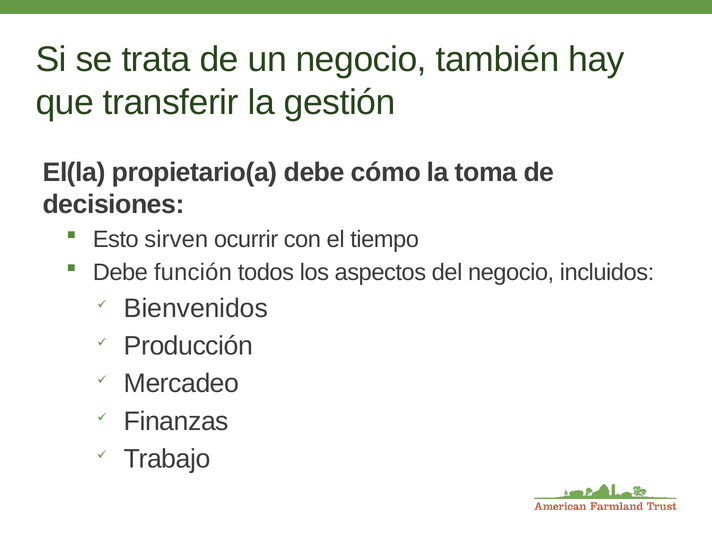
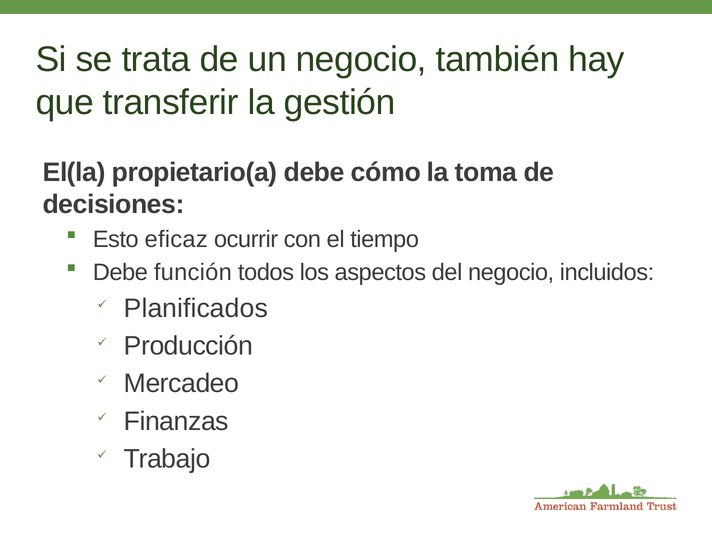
sirven: sirven -> eficaz
Bienvenidos: Bienvenidos -> Planificados
